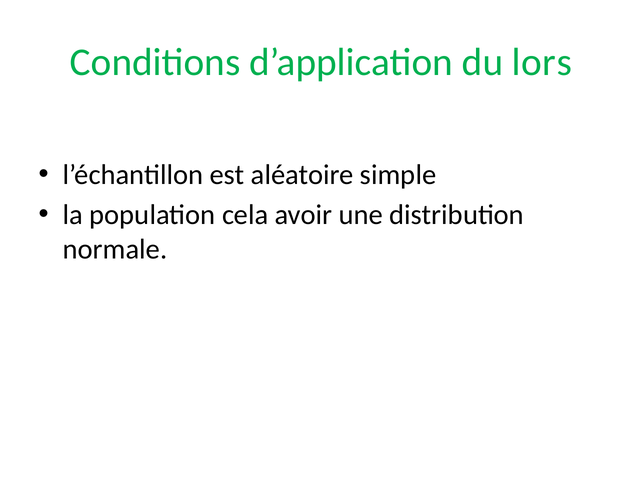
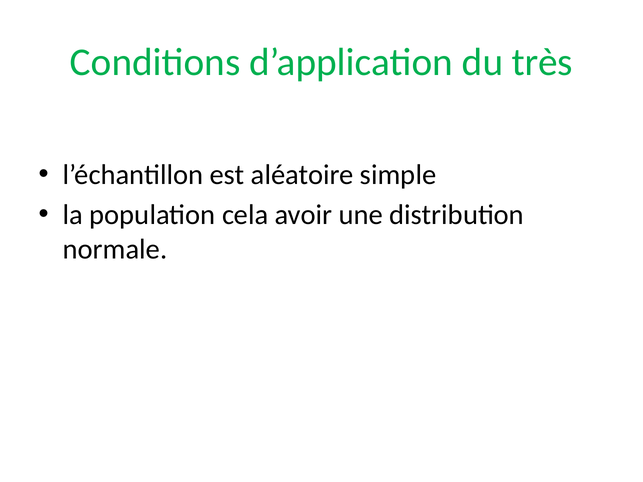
lors: lors -> très
